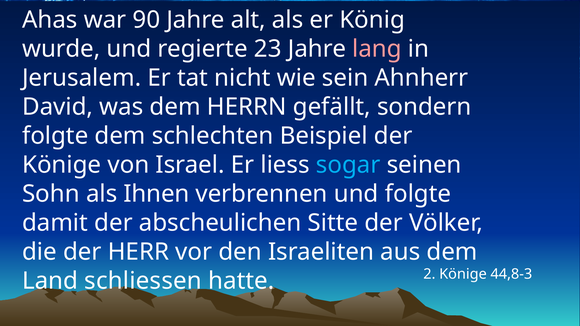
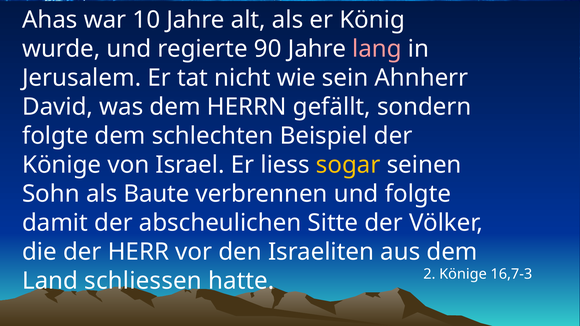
90: 90 -> 10
23: 23 -> 90
sogar colour: light blue -> yellow
Ihnen: Ihnen -> Baute
44,8-3: 44,8-3 -> 16,7-3
